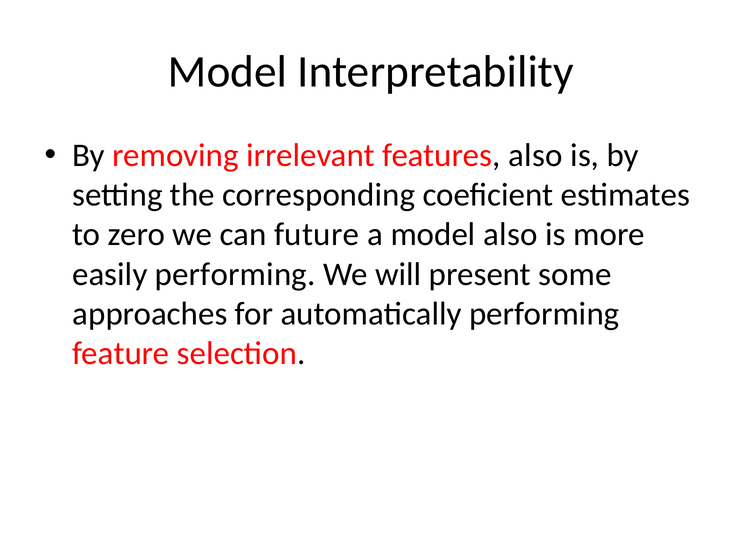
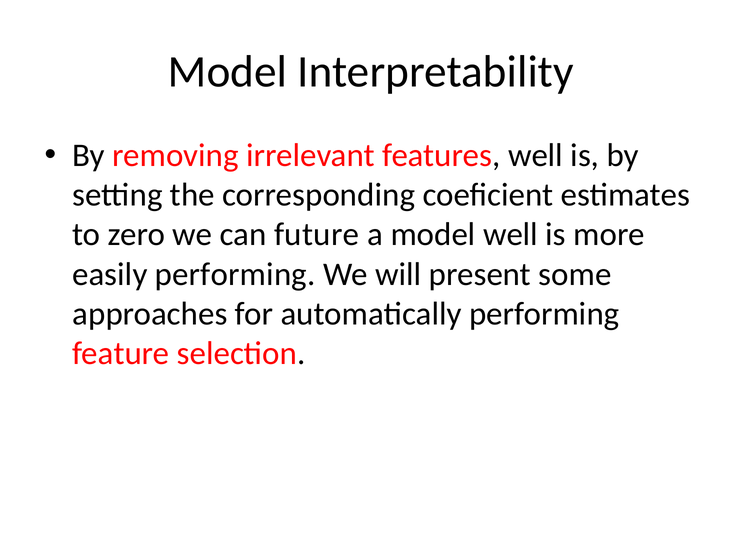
features also: also -> well
model also: also -> well
